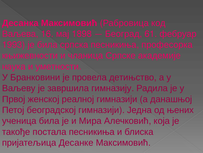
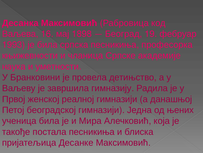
61: 61 -> 19
